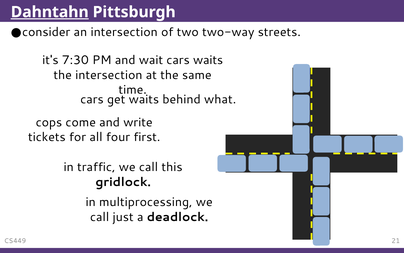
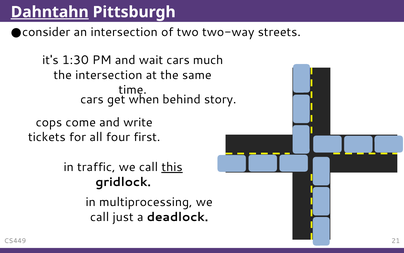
7:30: 7:30 -> 1:30
cars waits: waits -> much
get waits: waits -> when
what: what -> story
this underline: none -> present
